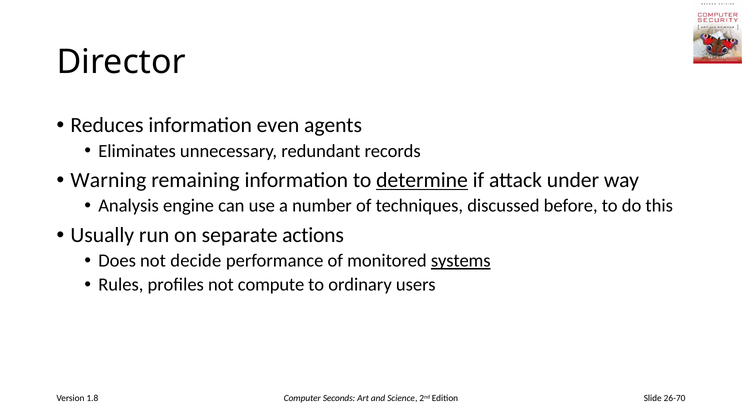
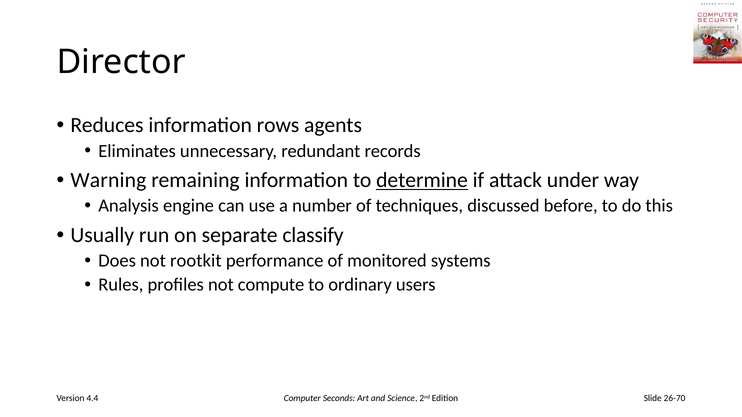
even: even -> rows
actions: actions -> classify
decide: decide -> rootkit
systems underline: present -> none
1.8: 1.8 -> 4.4
